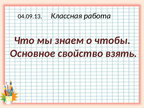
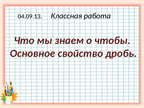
взять: взять -> дробь
